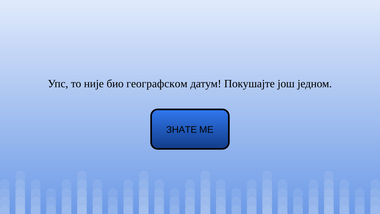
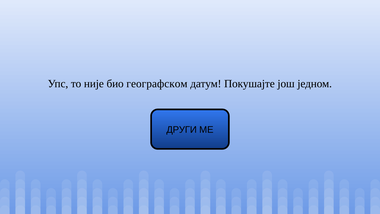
ЗНАТЕ: ЗНАТЕ -> ДРУГИ
